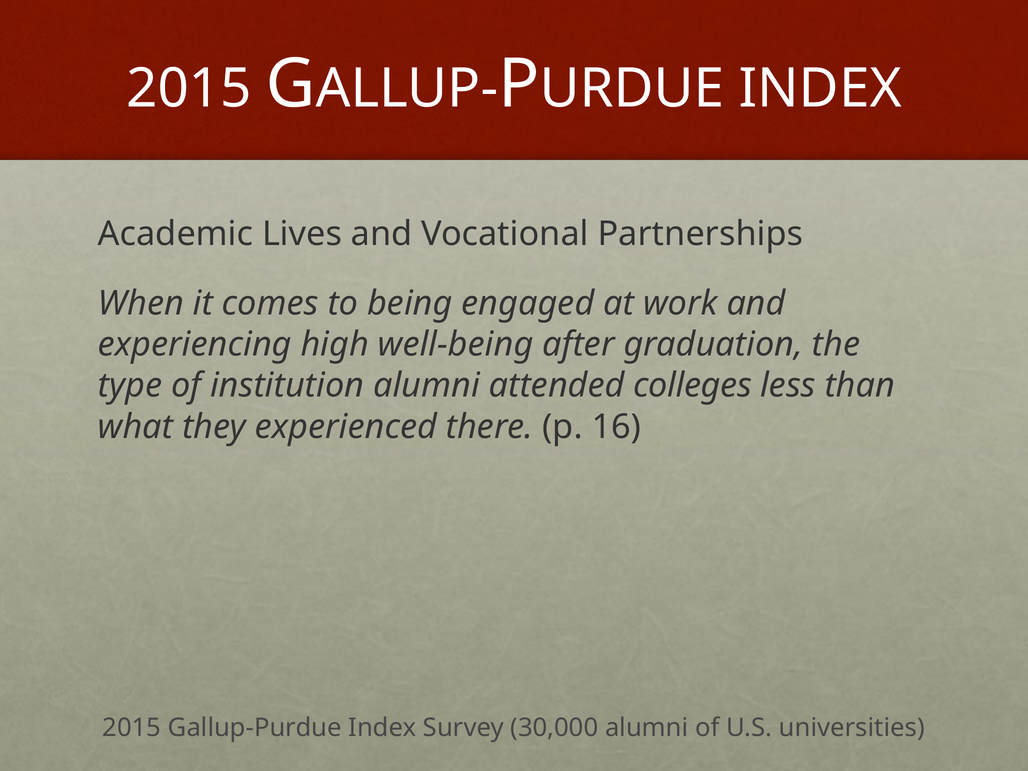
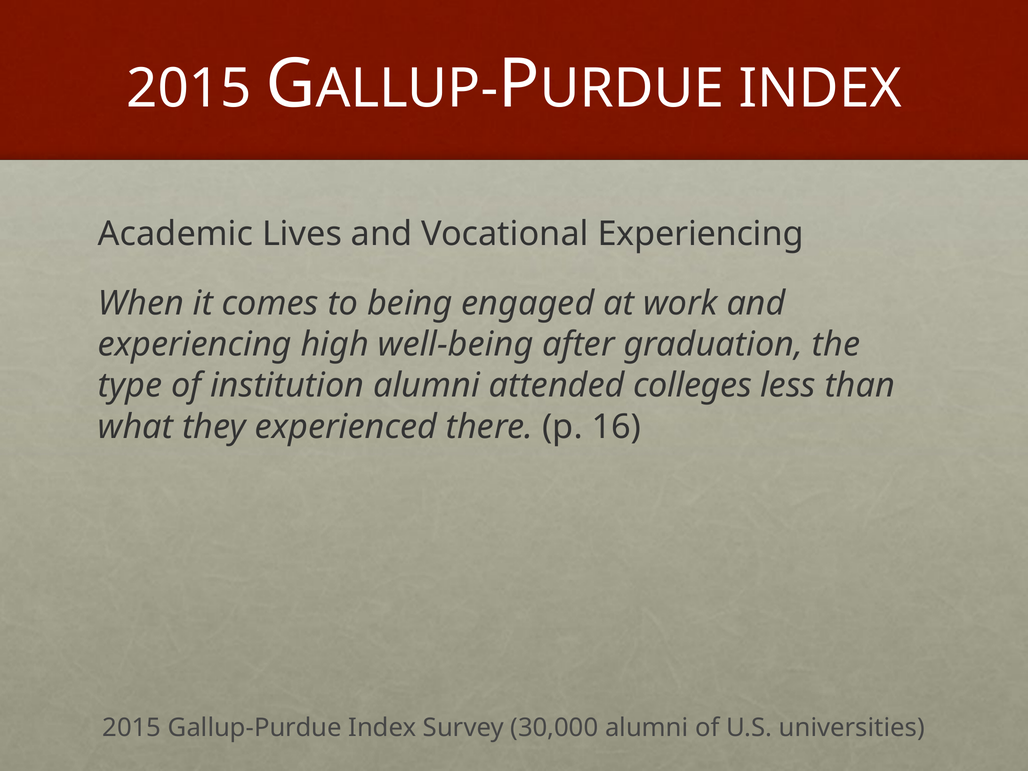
Vocational Partnerships: Partnerships -> Experiencing
